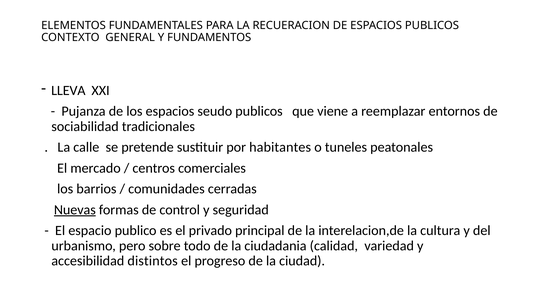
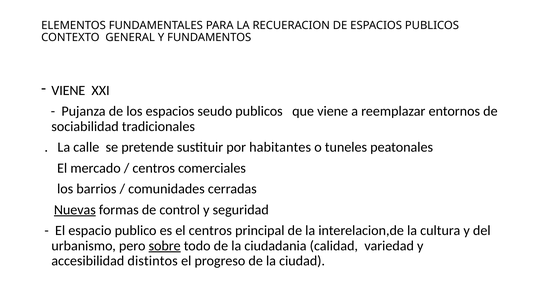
LLEVA at (68, 91): LLEVA -> VIENE
el privado: privado -> centros
sobre underline: none -> present
